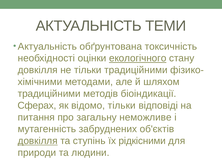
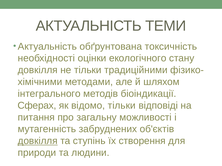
екологічного underline: present -> none
традиційними at (49, 94): традиційними -> інтегрального
неможливе: неможливе -> можливості
рідкісними: рідкісними -> створення
